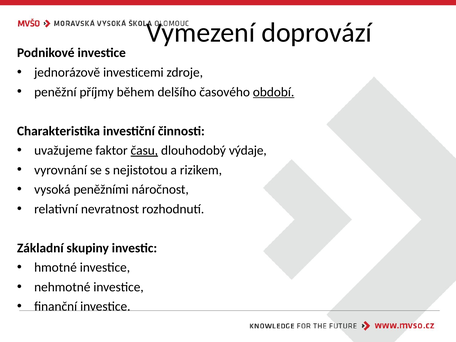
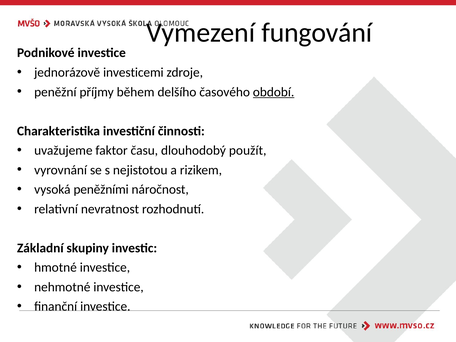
doprovází: doprovází -> fungování
času underline: present -> none
výdaje: výdaje -> použít
